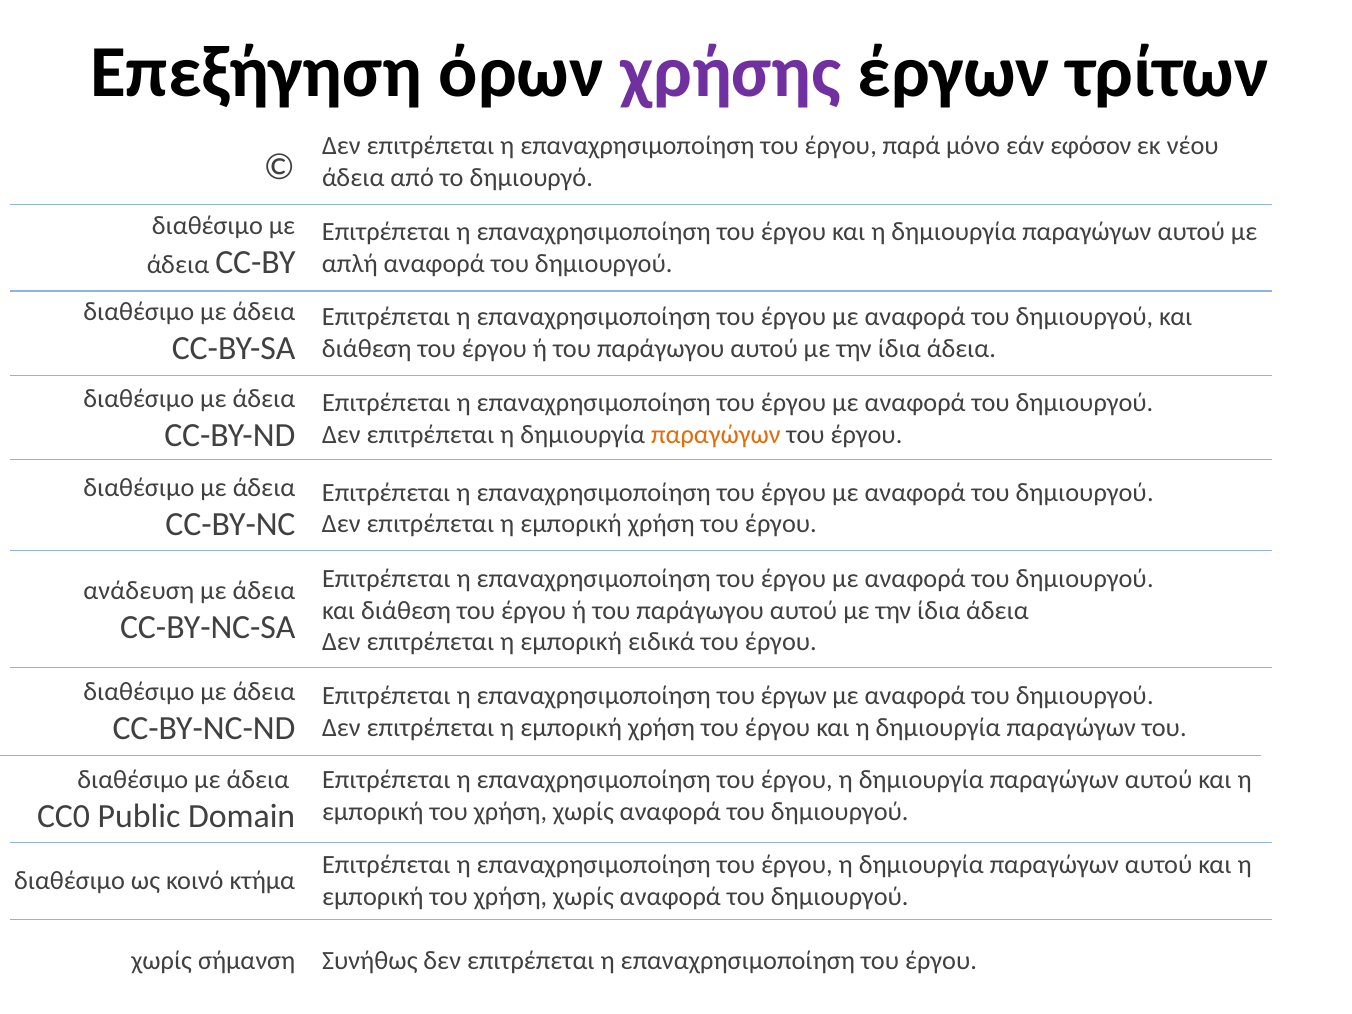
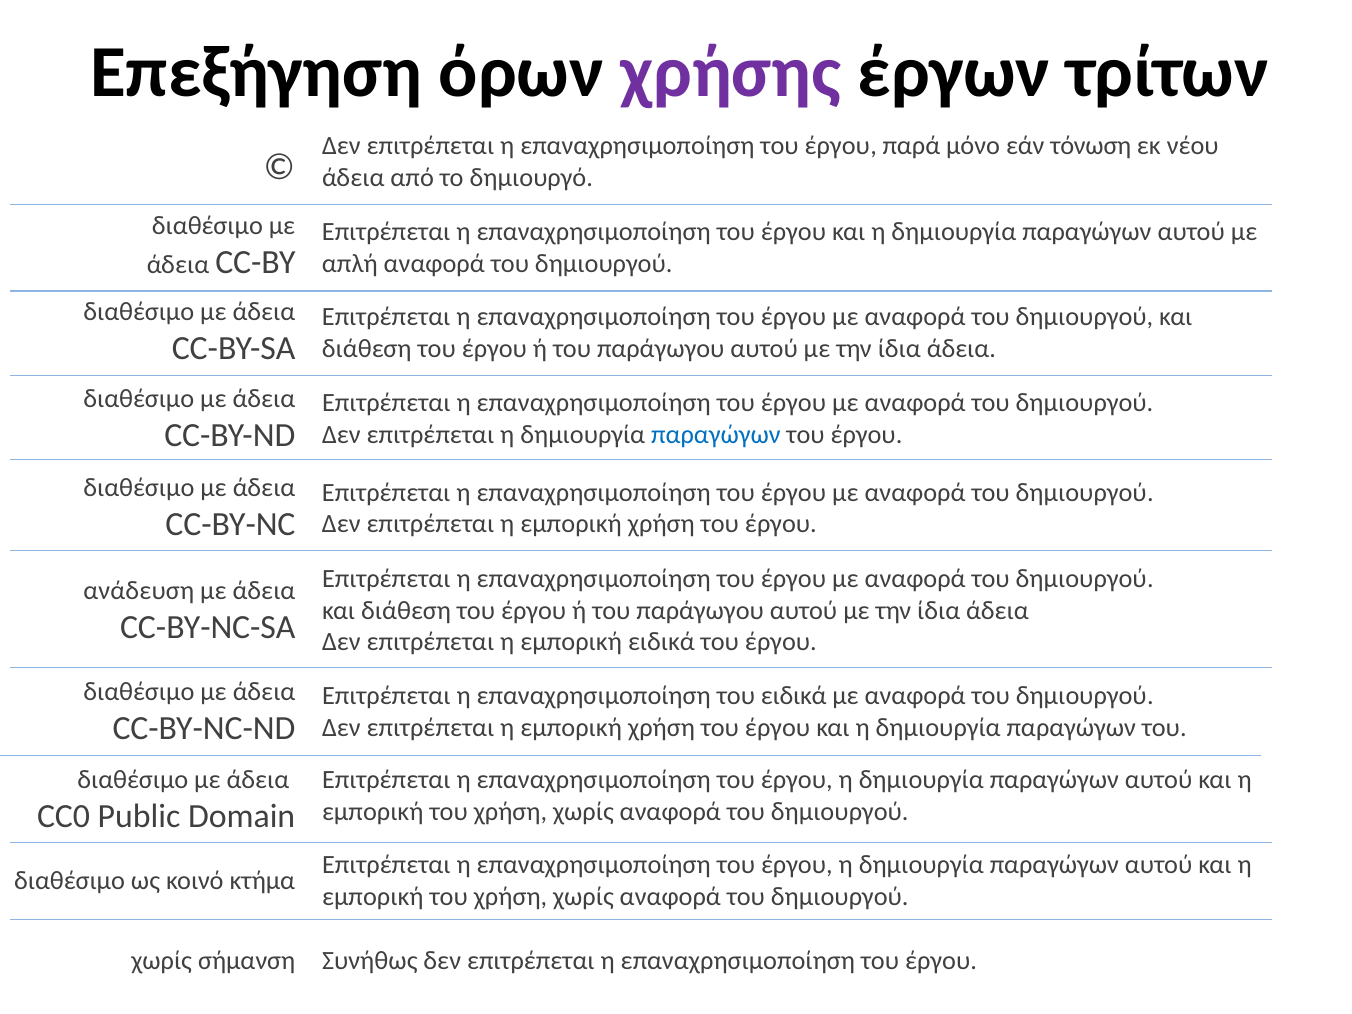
εφόσον: εφόσον -> τόνωση
παραγώγων at (716, 435) colour: orange -> blue
του έργων: έργων -> ειδικά
